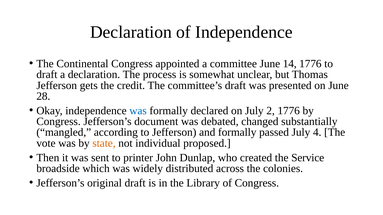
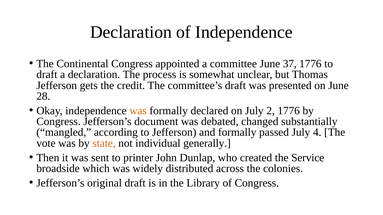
14: 14 -> 37
was at (138, 111) colour: blue -> orange
proposed: proposed -> generally
